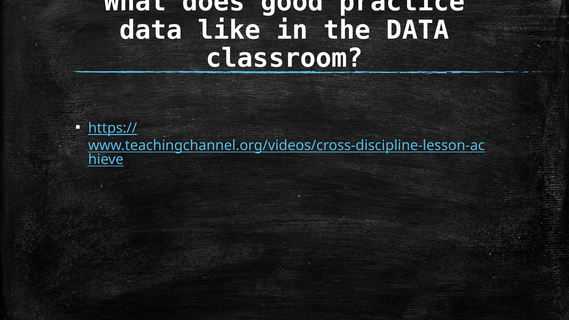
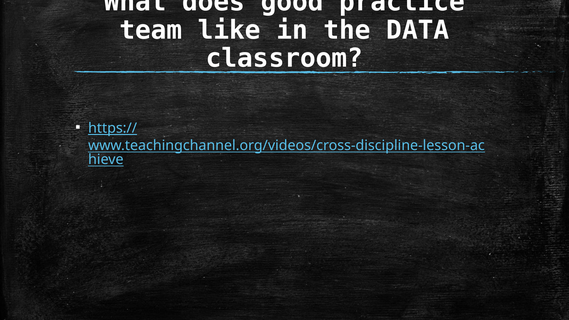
data at (151, 30): data -> team
